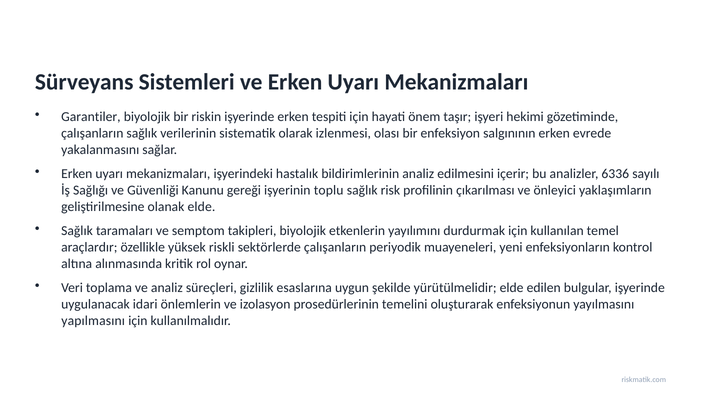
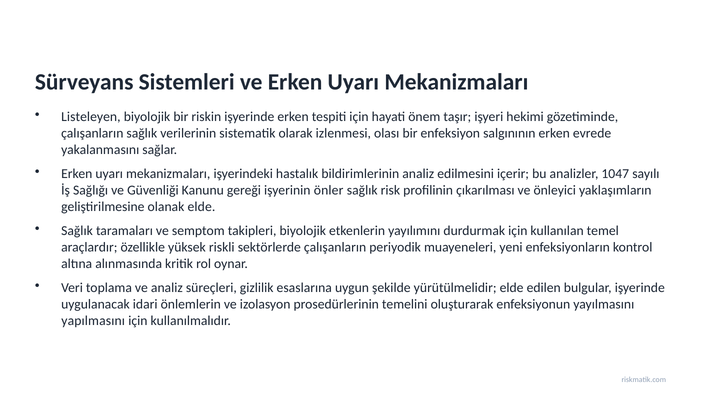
Garantiler: Garantiler -> Listeleyen
6336: 6336 -> 1047
toplu: toplu -> önler
